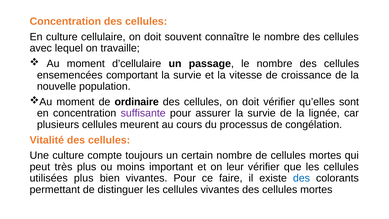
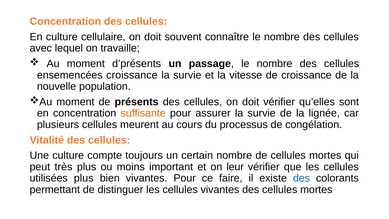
d’cellulaire: d’cellulaire -> d’présents
ensemencées comportant: comportant -> croissance
ordinaire: ordinaire -> présents
suffisante colour: purple -> orange
